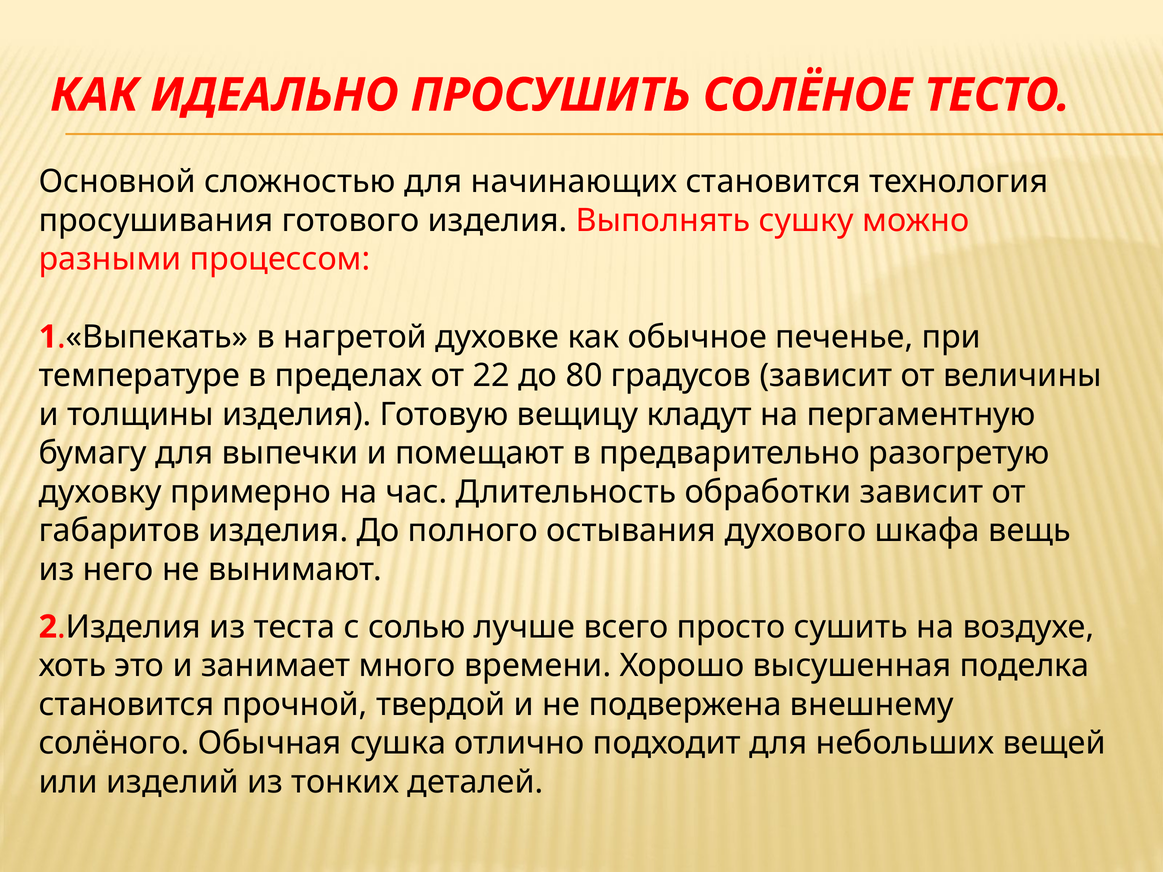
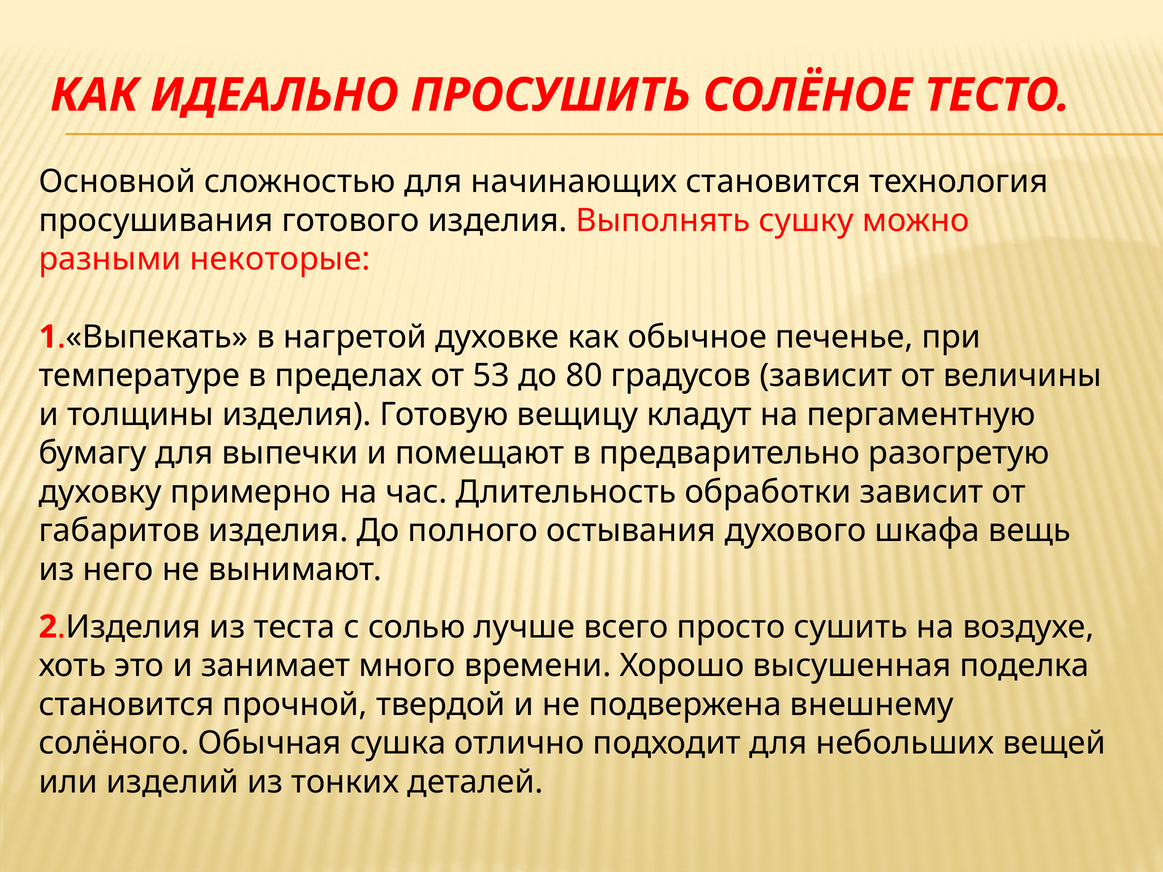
процессом: процессом -> некоторые
22: 22 -> 53
